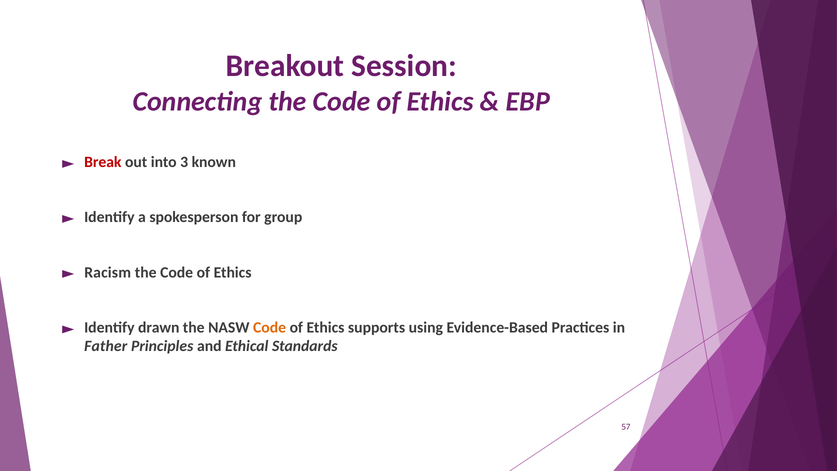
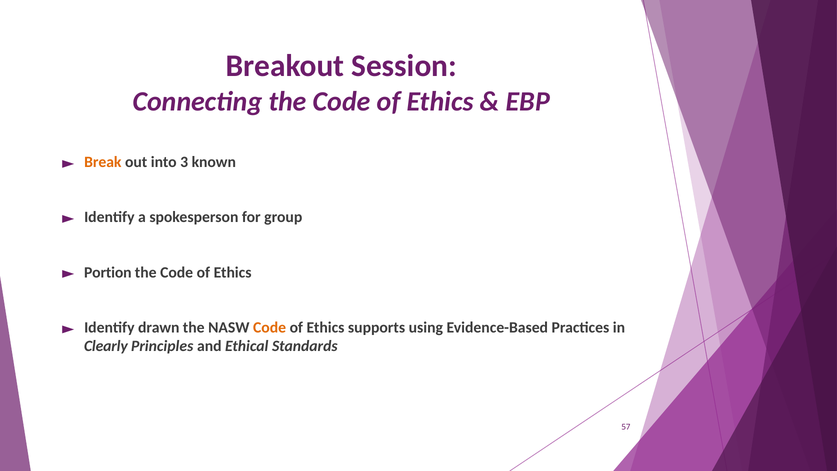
Break colour: red -> orange
Racism: Racism -> Portion
Father: Father -> Clearly
